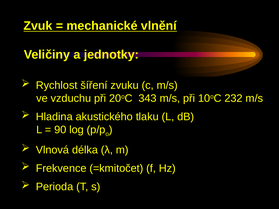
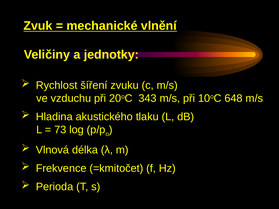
232: 232 -> 648
90: 90 -> 73
